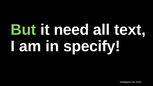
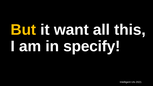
But colour: light green -> yellow
need: need -> want
text: text -> this
